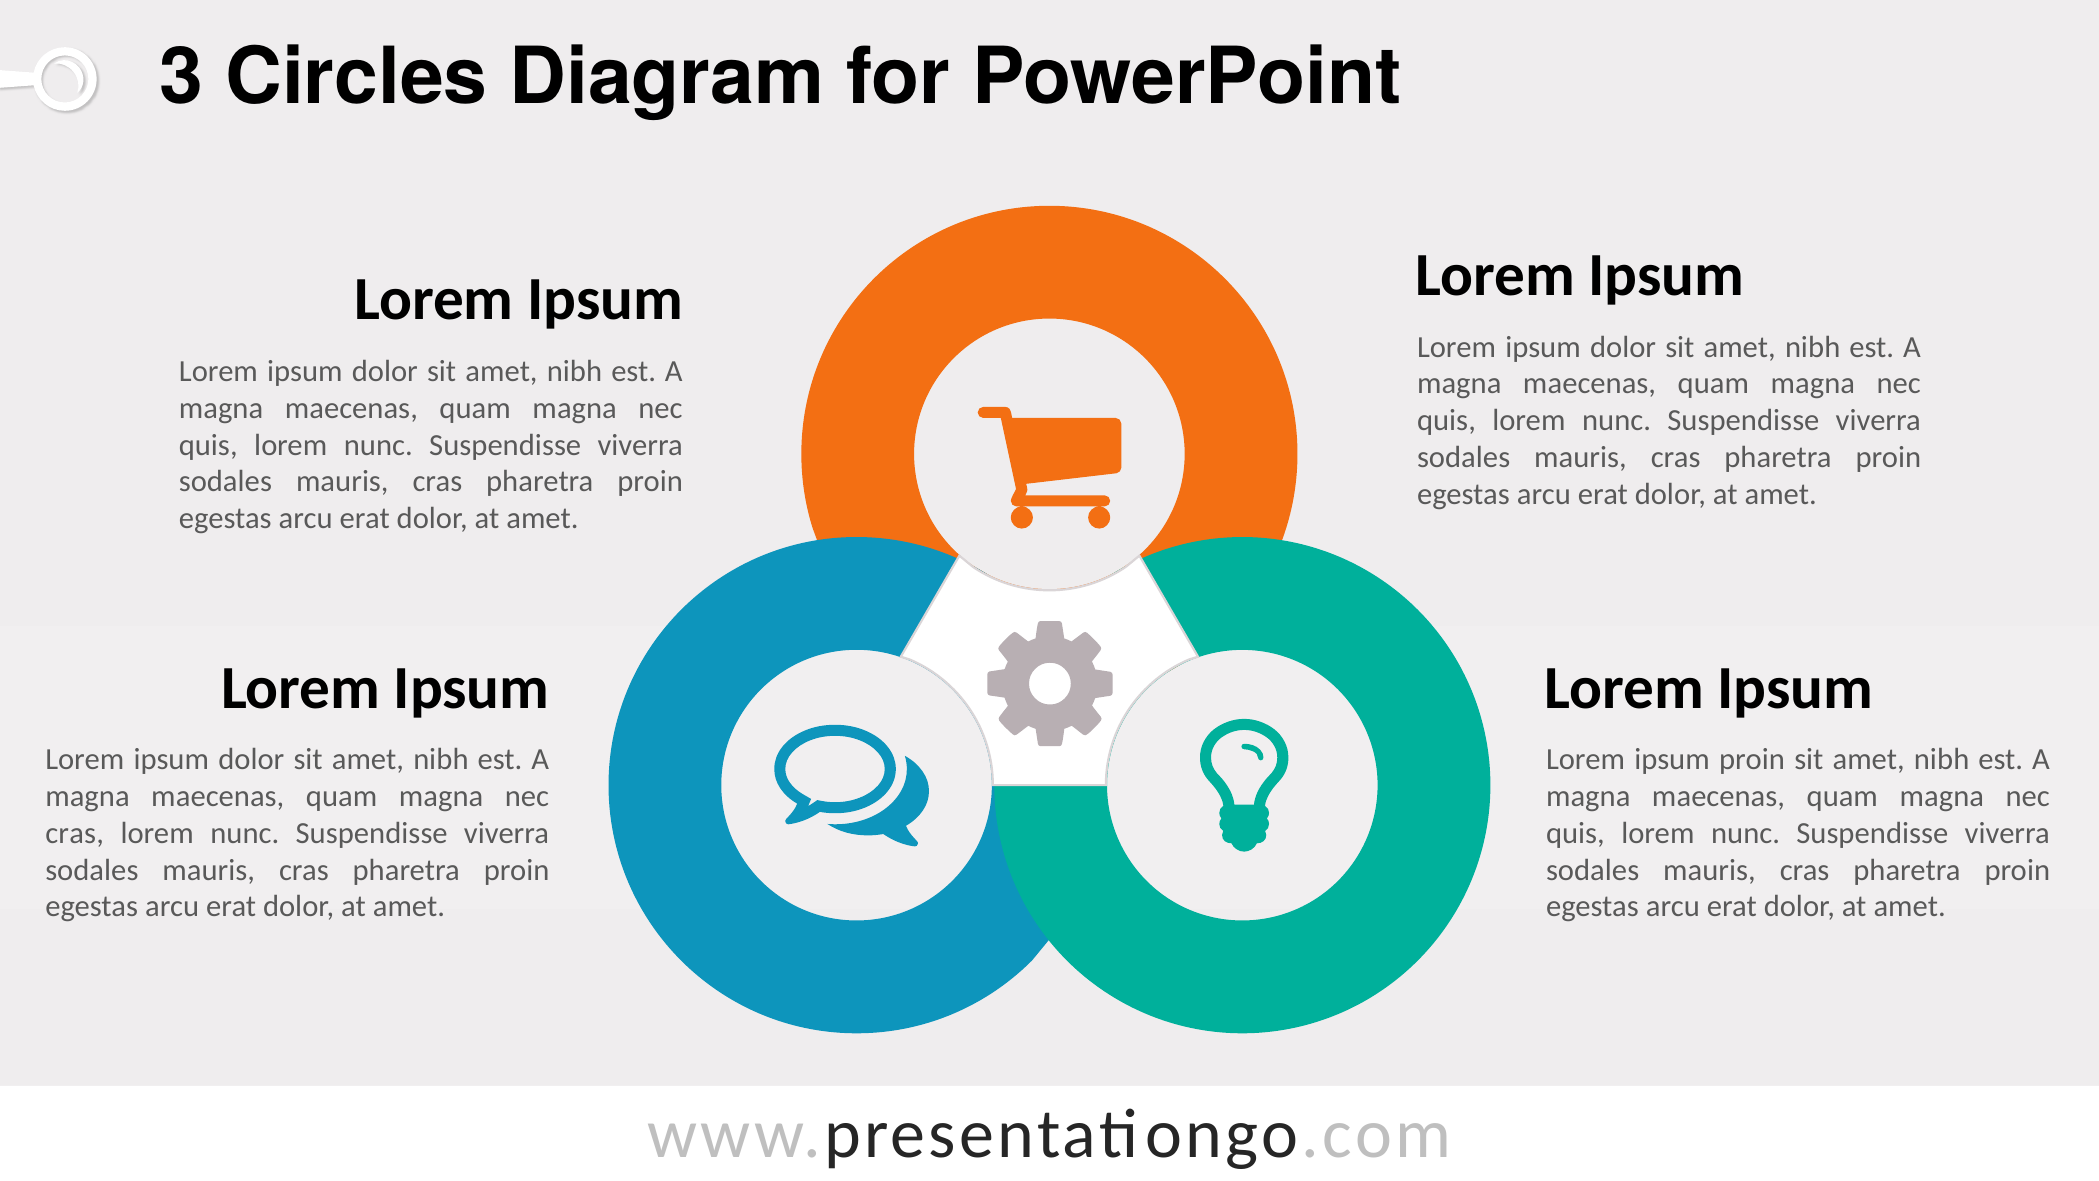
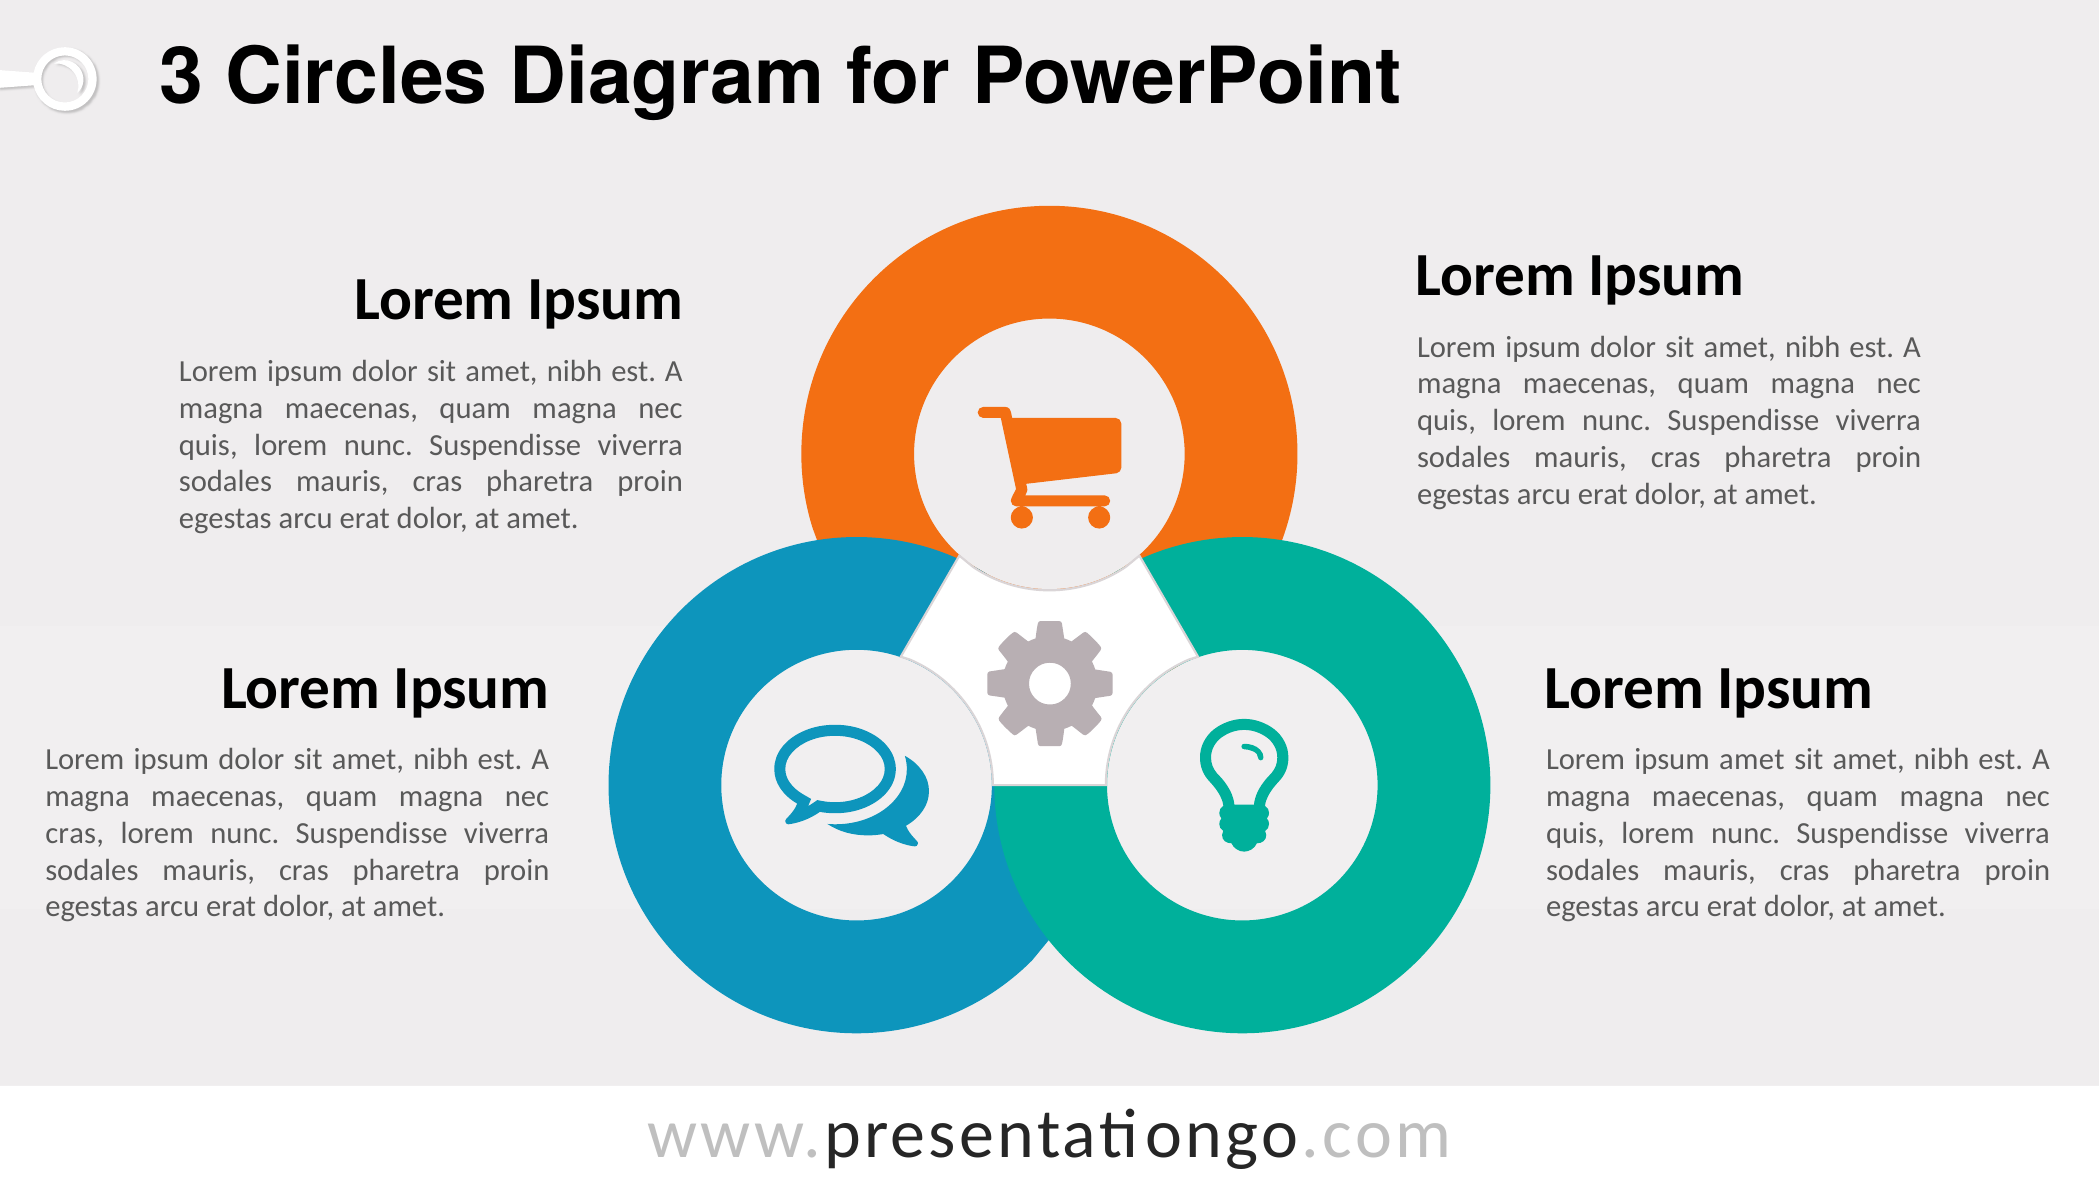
ipsum proin: proin -> amet
